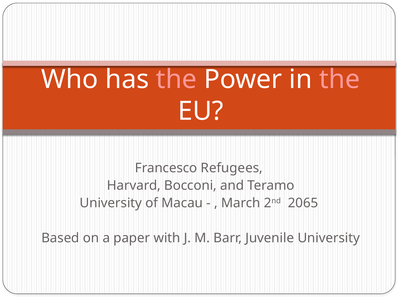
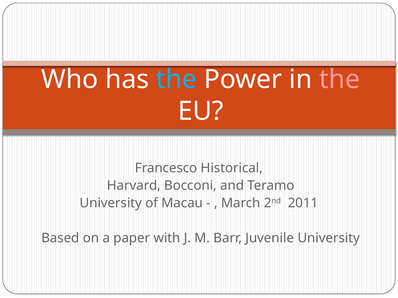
the at (176, 79) colour: pink -> light blue
Refugees: Refugees -> Historical
2065: 2065 -> 2011
